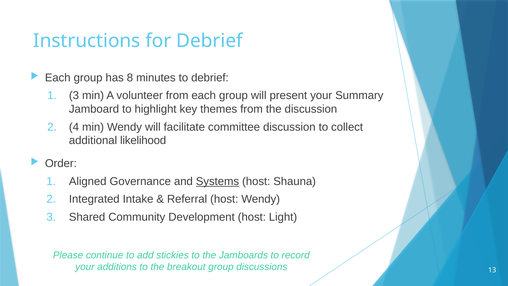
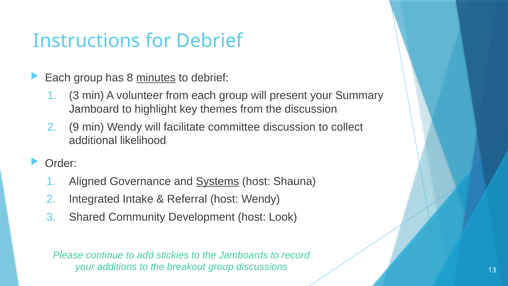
minutes underline: none -> present
4: 4 -> 9
Light: Light -> Look
